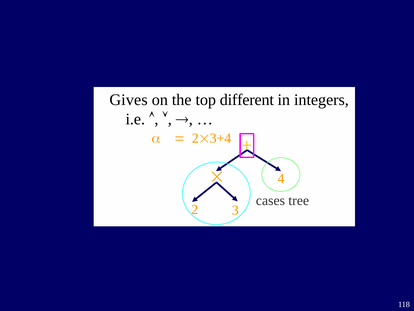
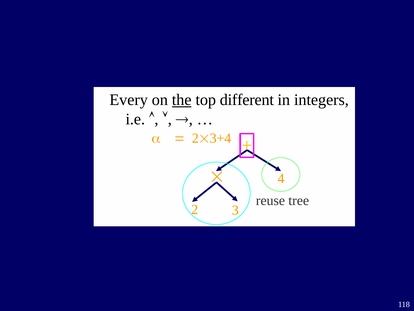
Gives: Gives -> Every
the underline: none -> present
cases: cases -> reuse
